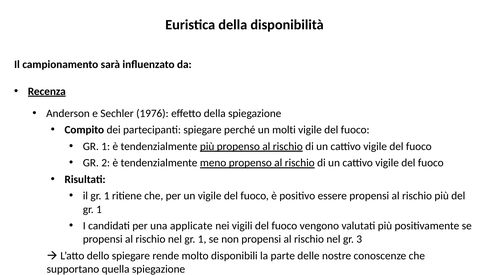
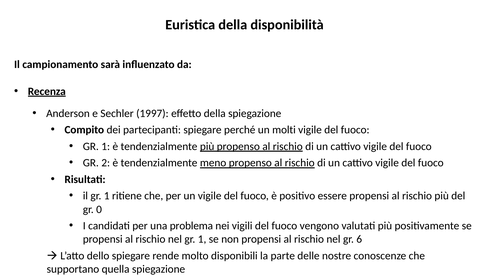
1976: 1976 -> 1997
1 at (99, 209): 1 -> 0
applicate: applicate -> problema
3: 3 -> 6
